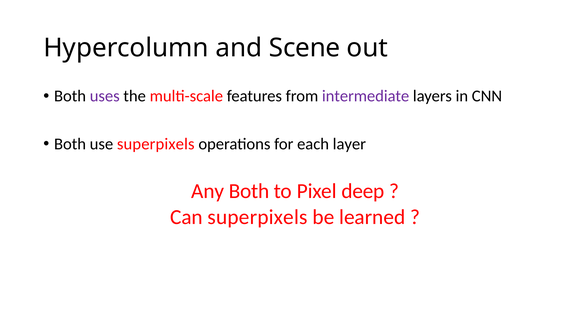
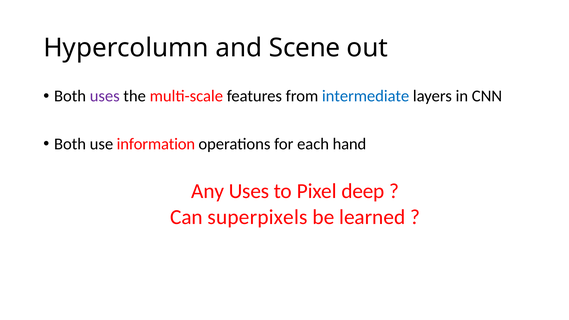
intermediate colour: purple -> blue
use superpixels: superpixels -> information
layer: layer -> hand
Any Both: Both -> Uses
